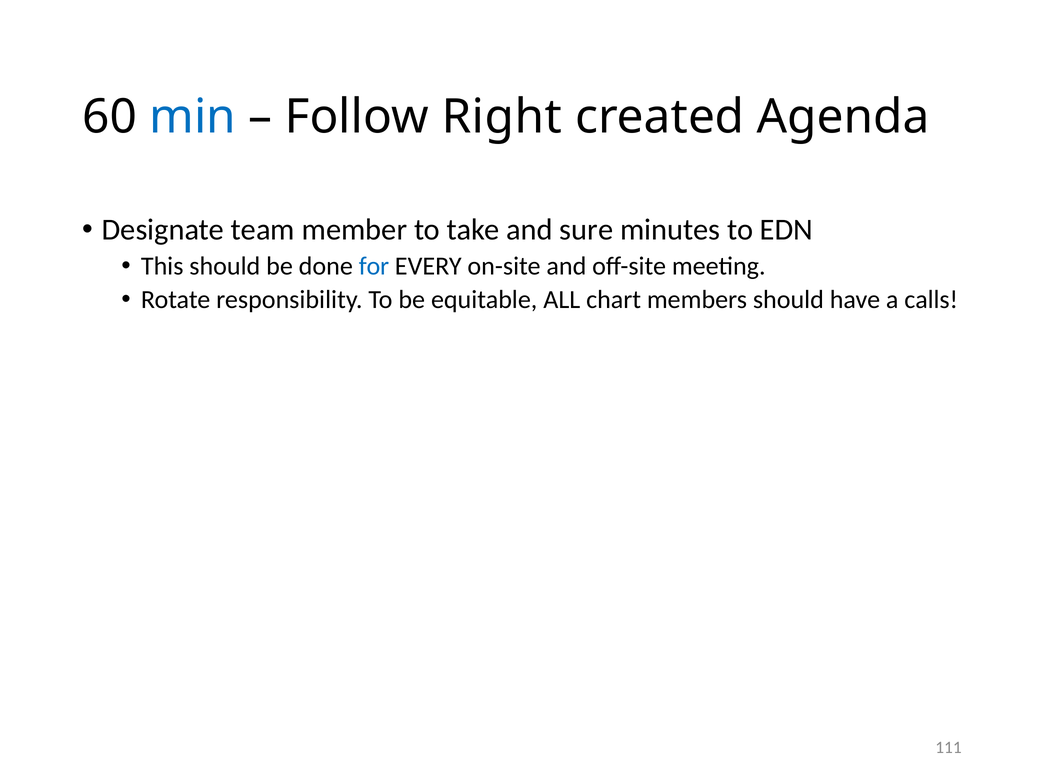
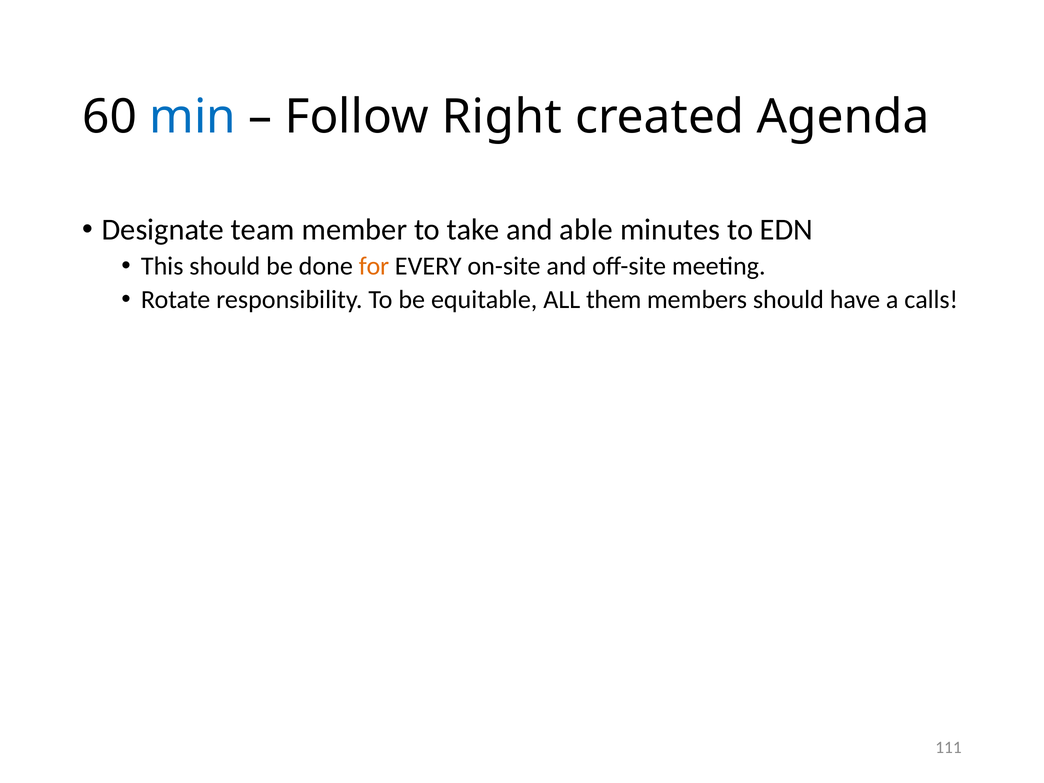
sure: sure -> able
for colour: blue -> orange
chart: chart -> them
